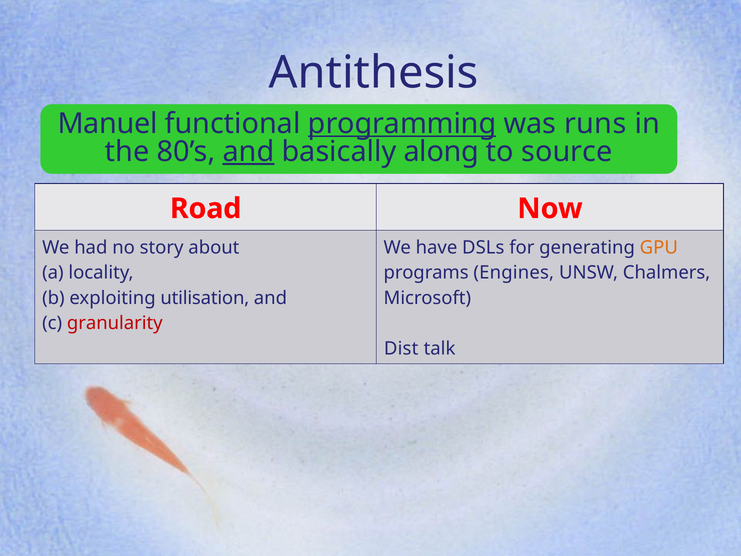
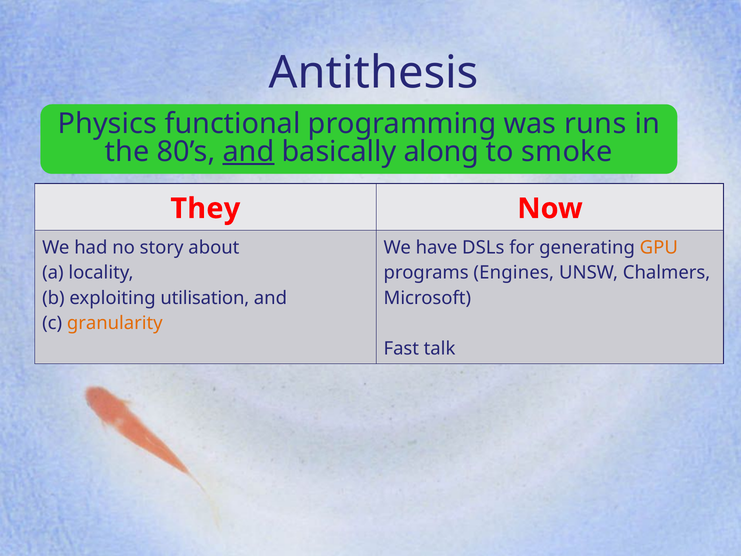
Manuel: Manuel -> Physics
programming underline: present -> none
source: source -> smoke
Road: Road -> They
granularity colour: red -> orange
Dist: Dist -> Fast
